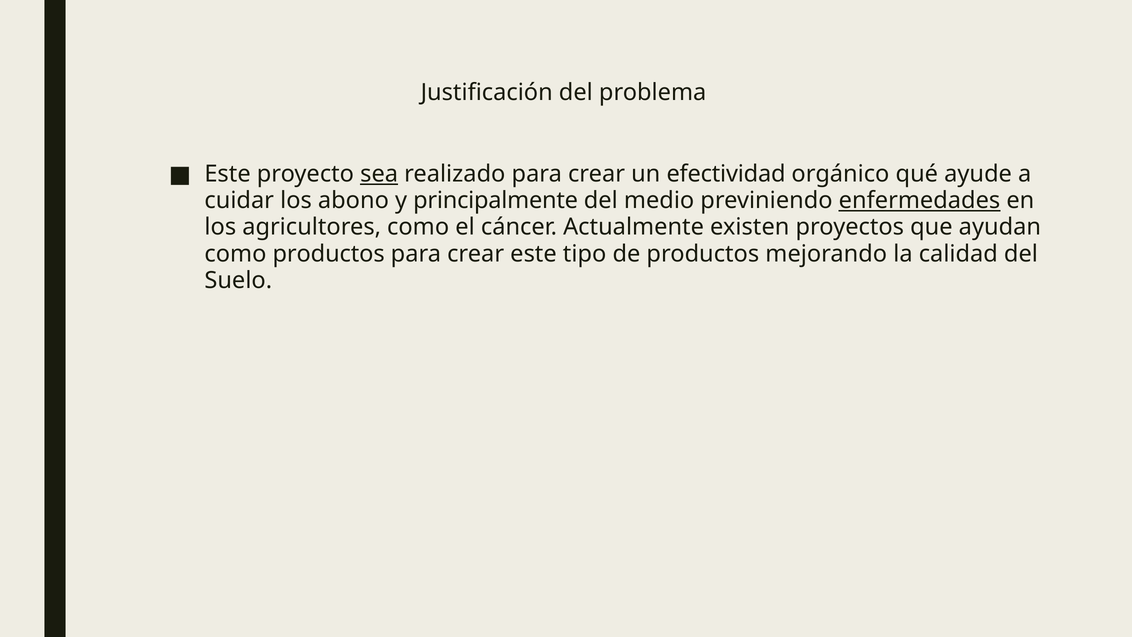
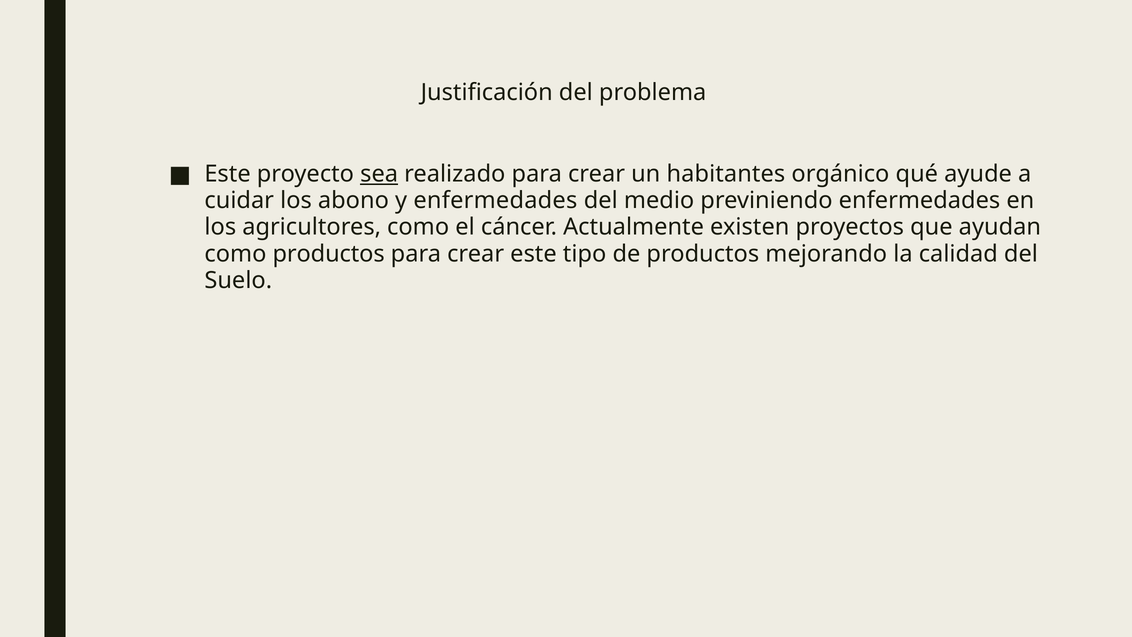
efectividad: efectividad -> habitantes
y principalmente: principalmente -> enfermedades
enfermedades at (920, 200) underline: present -> none
